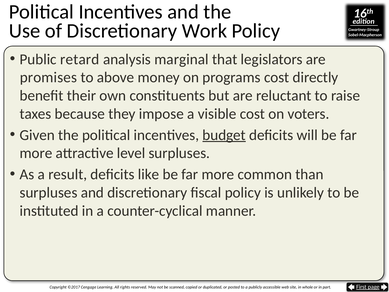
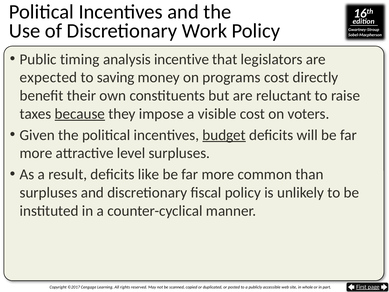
retard: retard -> timing
marginal: marginal -> incentive
promises: promises -> expected
above: above -> saving
because underline: none -> present
